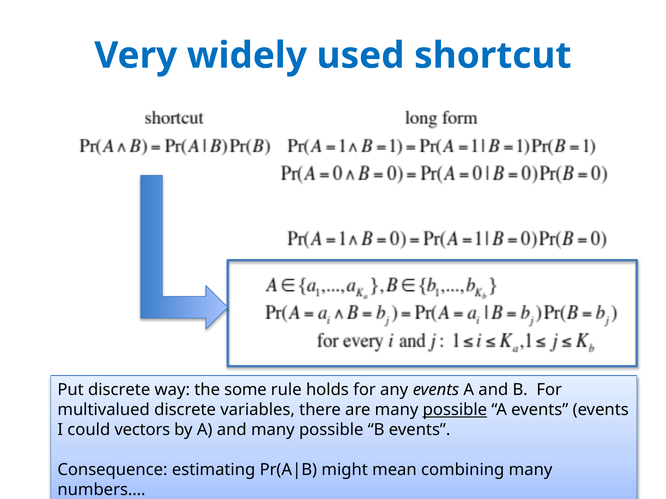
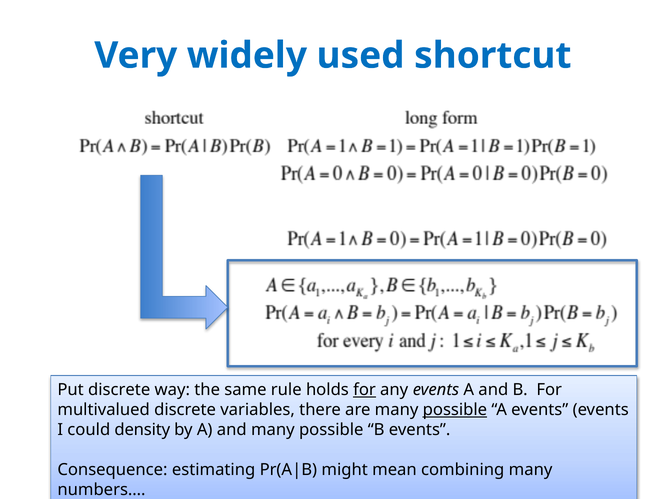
some: some -> same
for at (364, 390) underline: none -> present
vectors: vectors -> density
